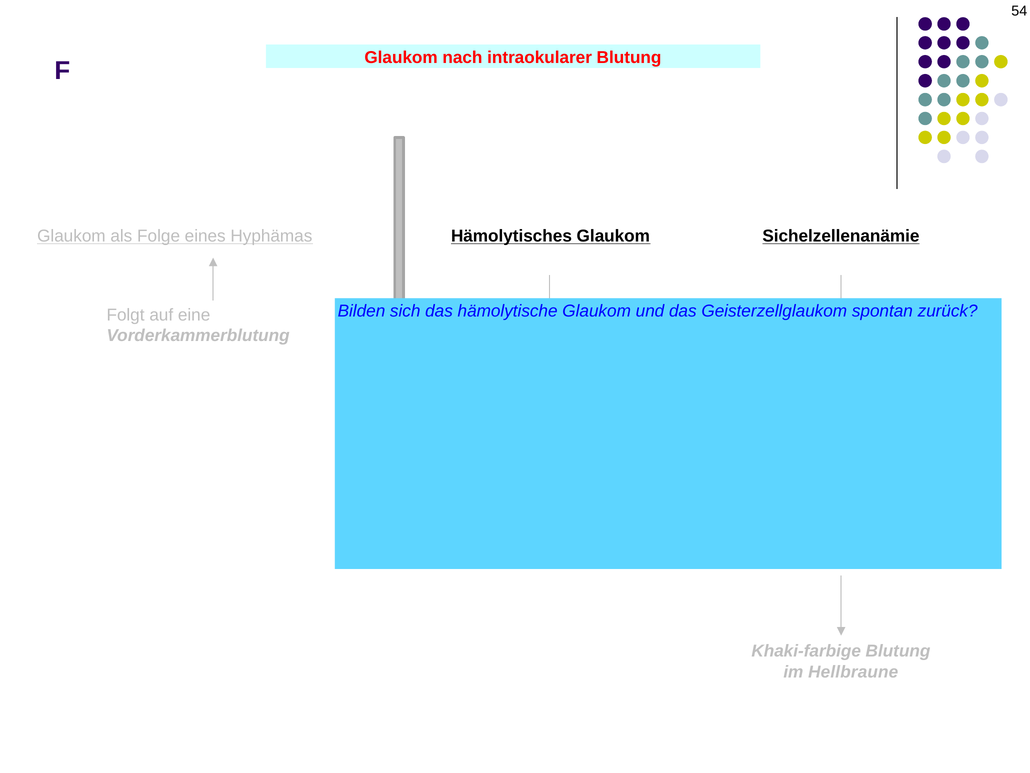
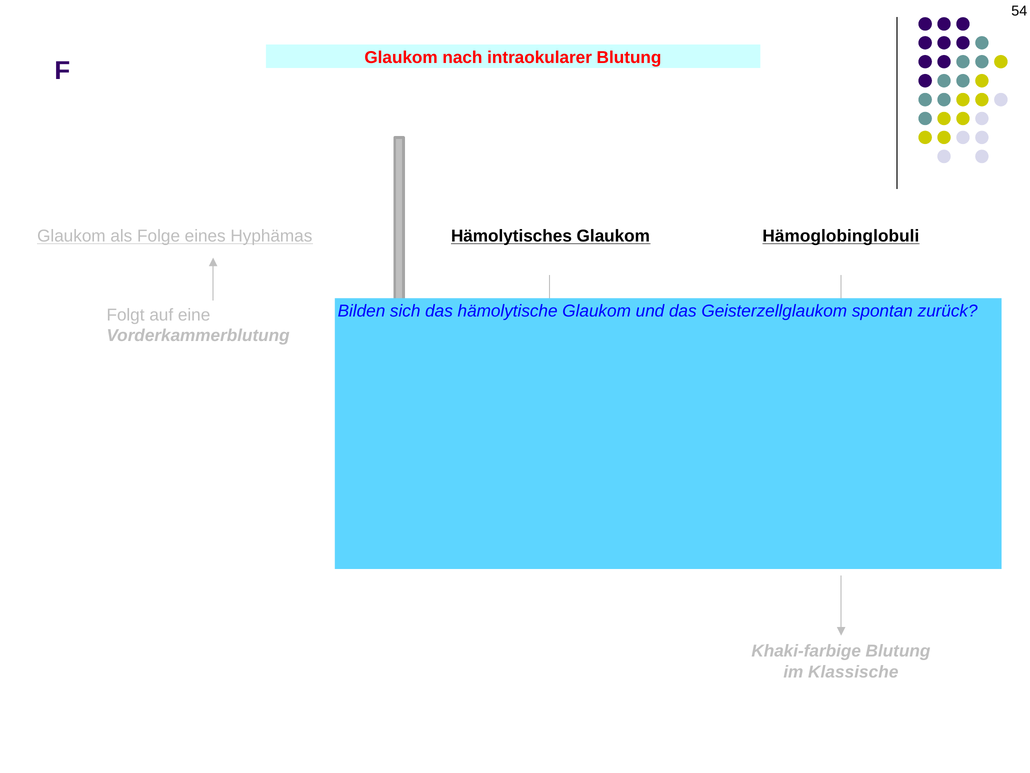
Sichelzellenanämie: Sichelzellenanämie -> Hämoglobinglobuli
im Hellbraune: Hellbraune -> Klassische
